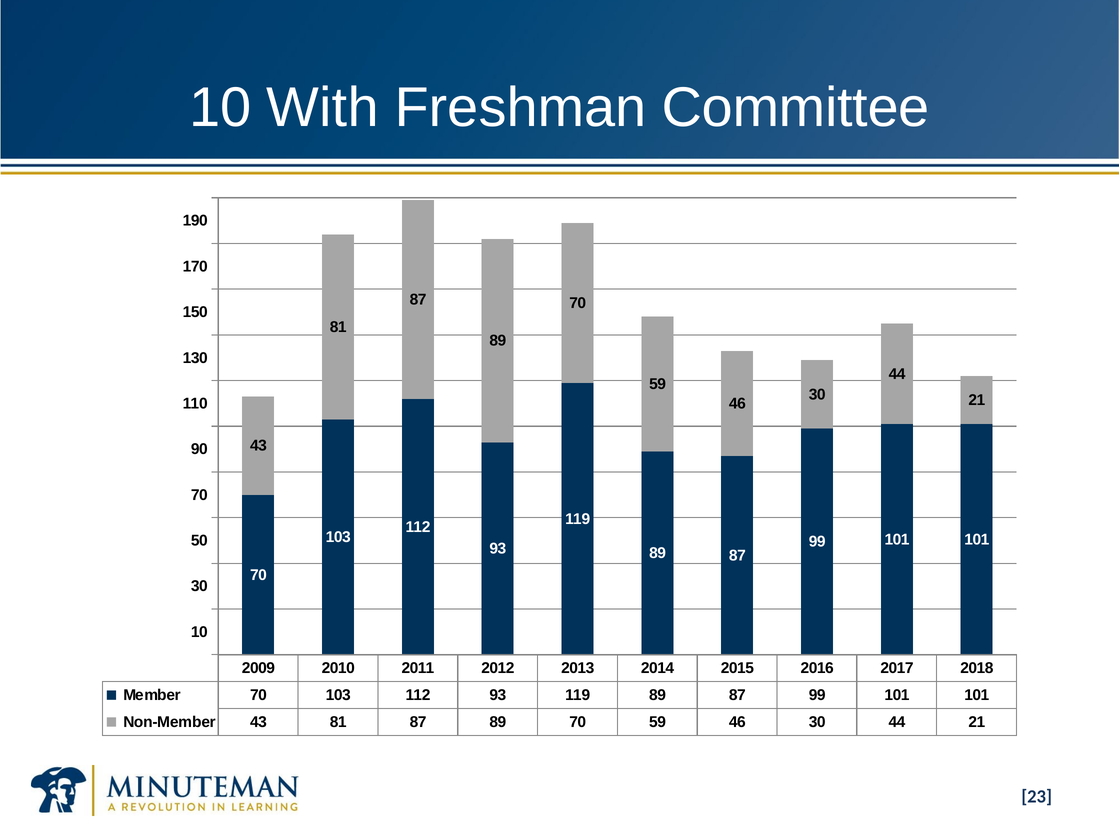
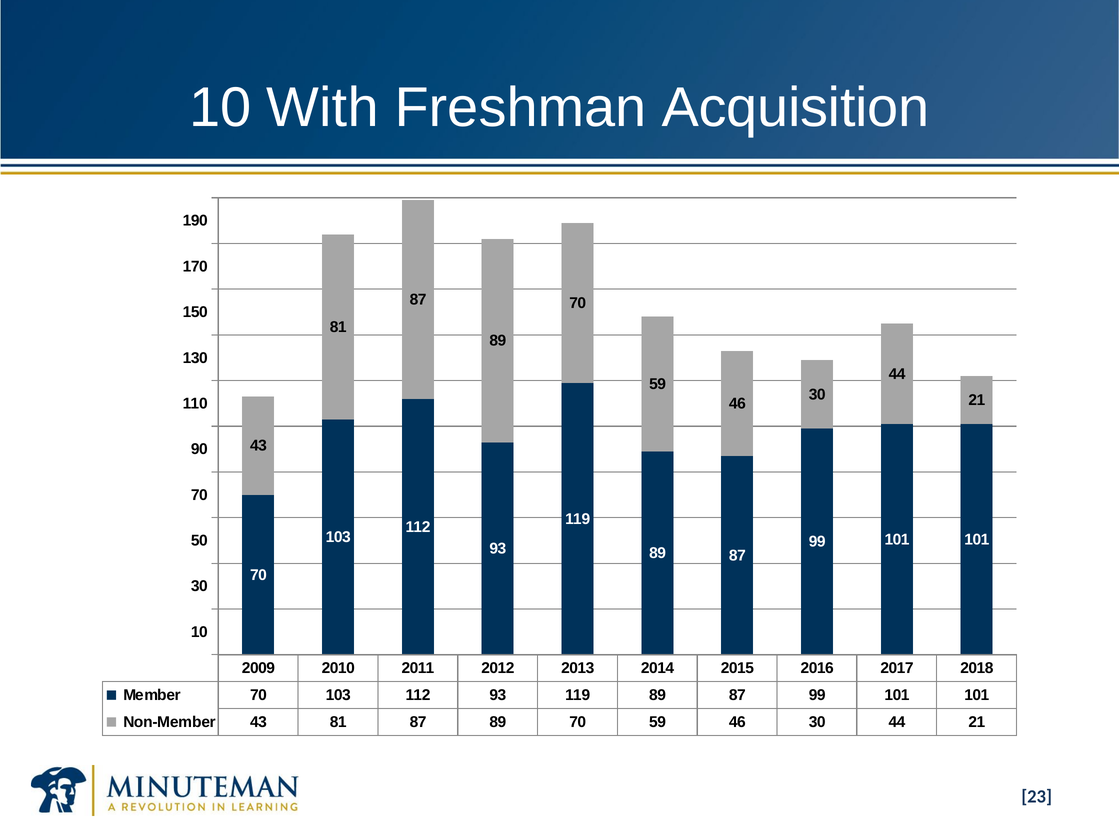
Committee: Committee -> Acquisition
